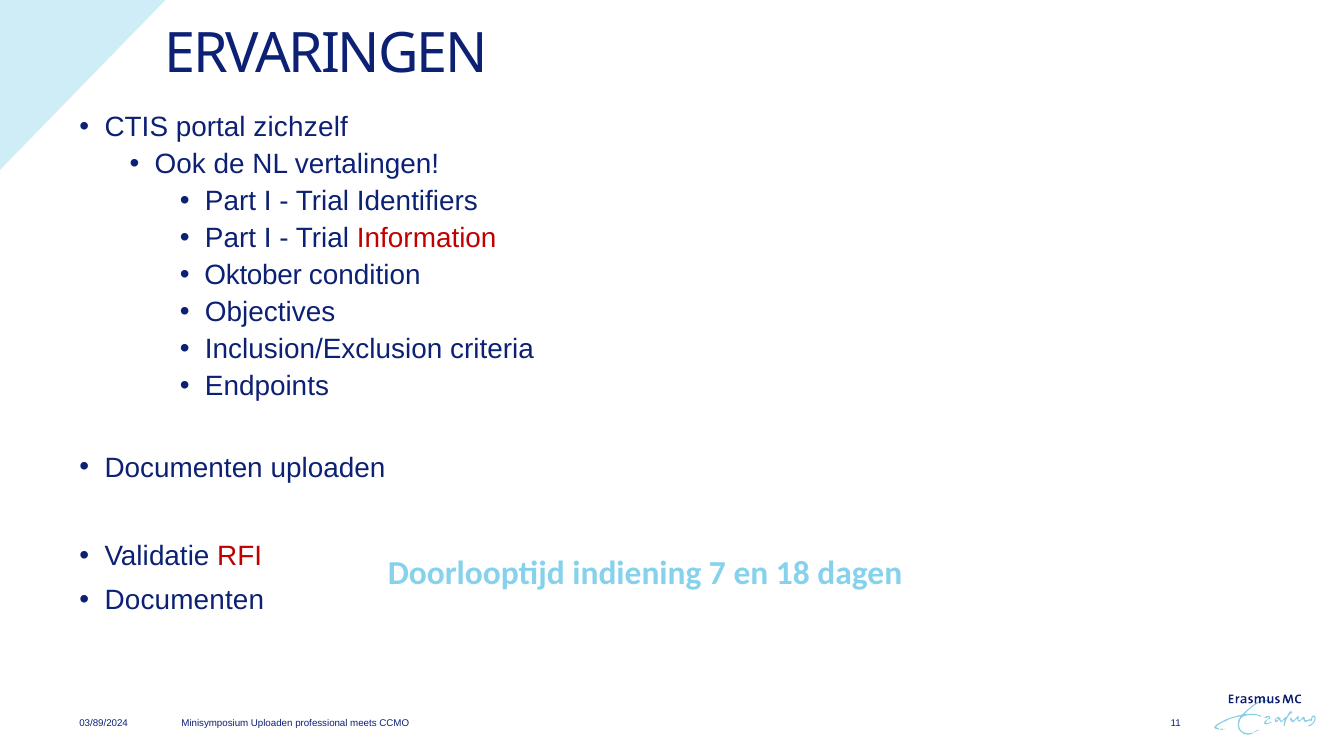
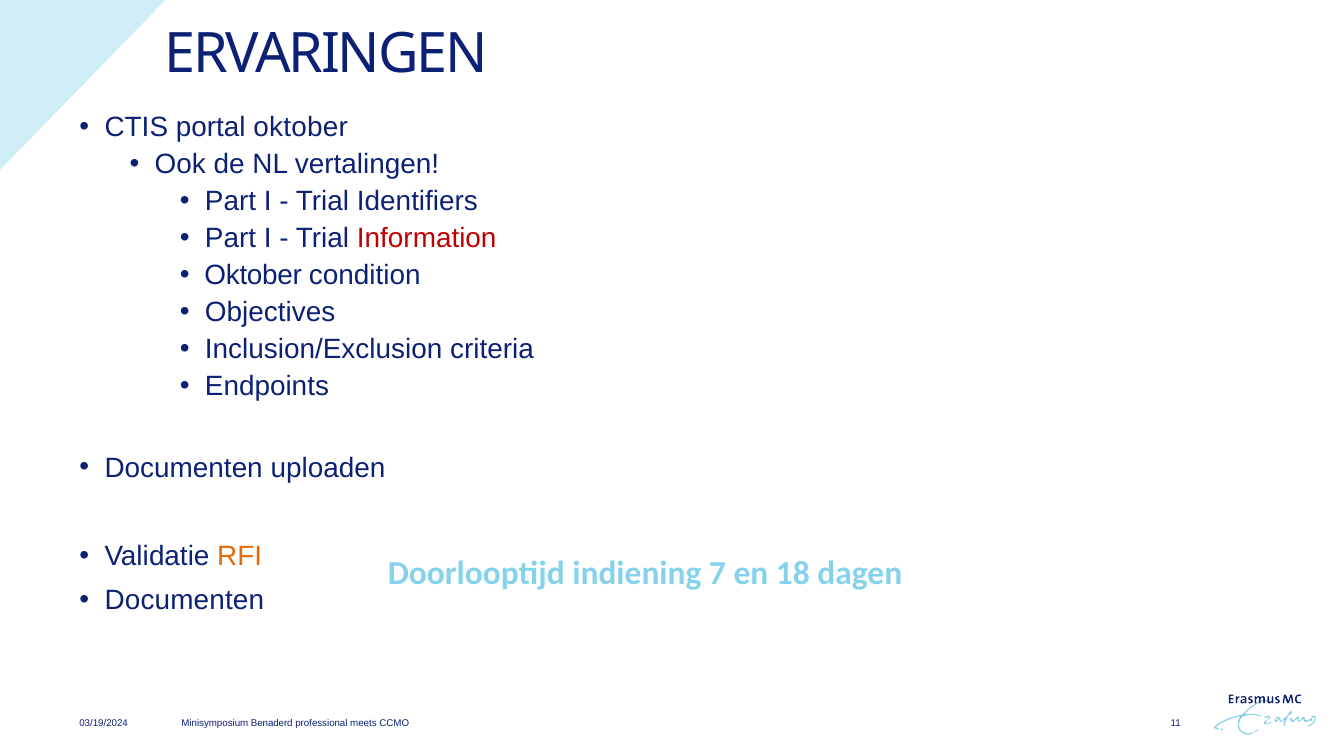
portal zichzelf: zichzelf -> oktober
RFI colour: red -> orange
03/89/2024: 03/89/2024 -> 03/19/2024
Minisymposium Uploaden: Uploaden -> Benaderd
